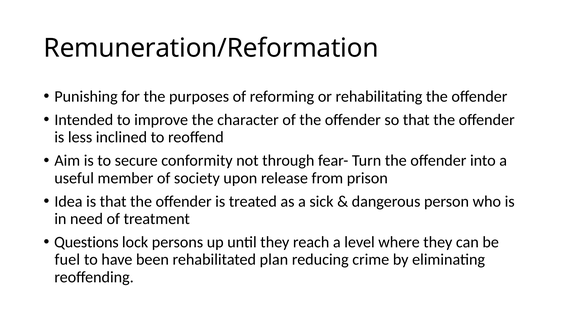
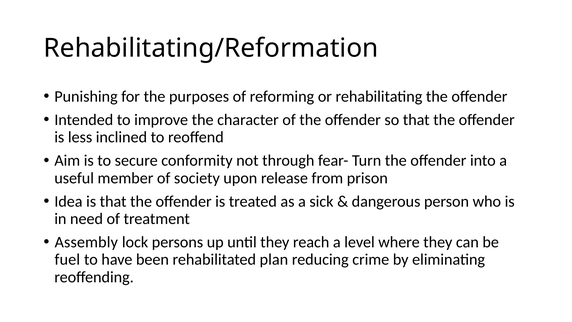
Remuneration/Reformation: Remuneration/Reformation -> Rehabilitating/Reformation
Questions: Questions -> Assembly
